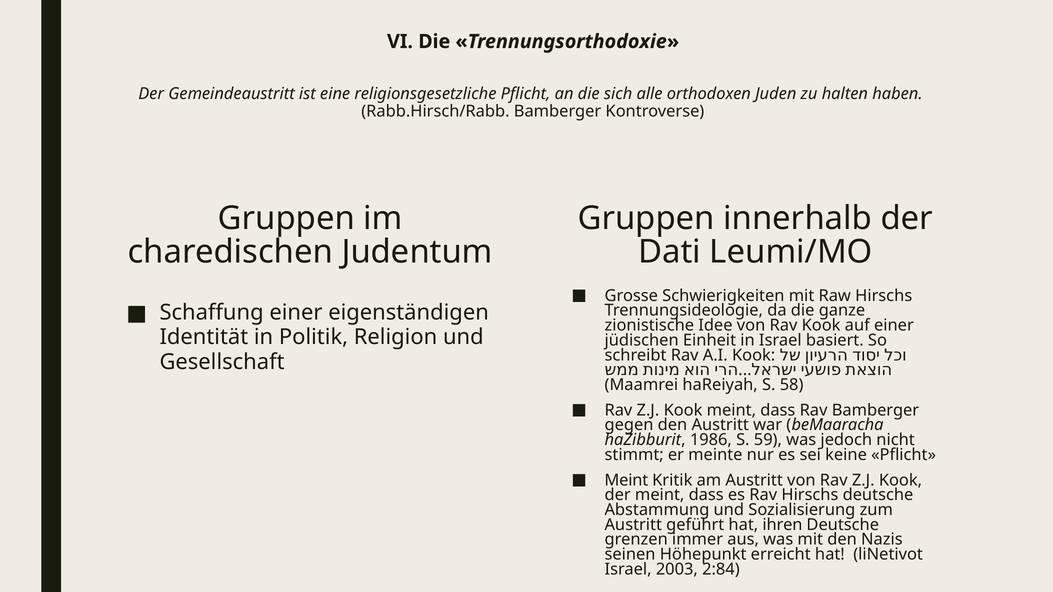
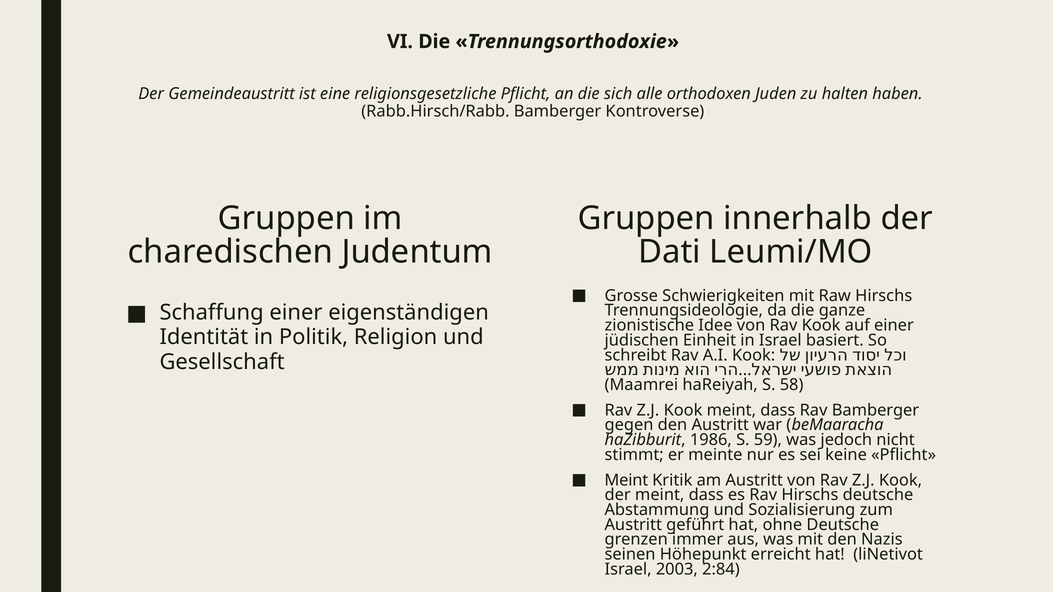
ihren: ihren -> ohne
